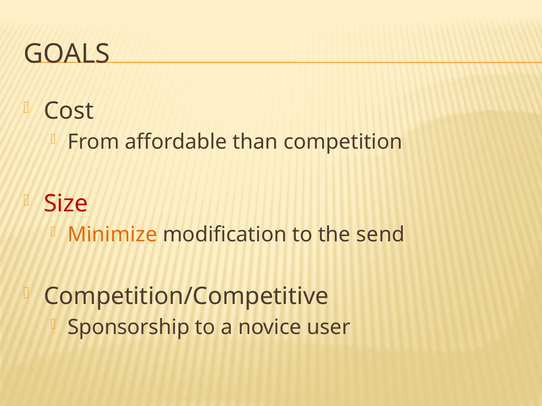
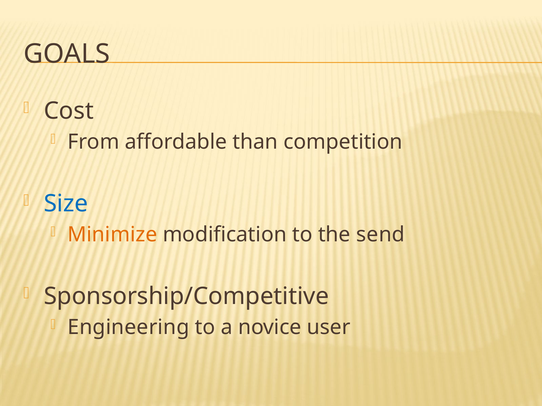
Size colour: red -> blue
Competition/Competitive: Competition/Competitive -> Sponsorship/Competitive
Sponsorship: Sponsorship -> Engineering
